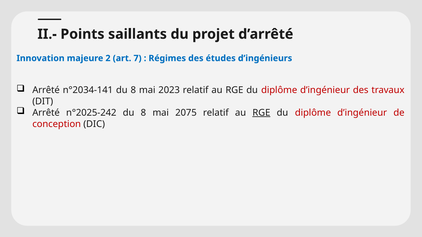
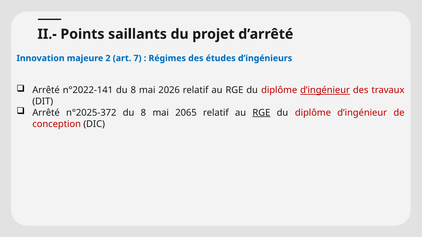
n°2034-141: n°2034-141 -> n°2022-141
2023: 2023 -> 2026
d’ingénieur at (325, 90) underline: none -> present
n°2025-242: n°2025-242 -> n°2025-372
2075: 2075 -> 2065
